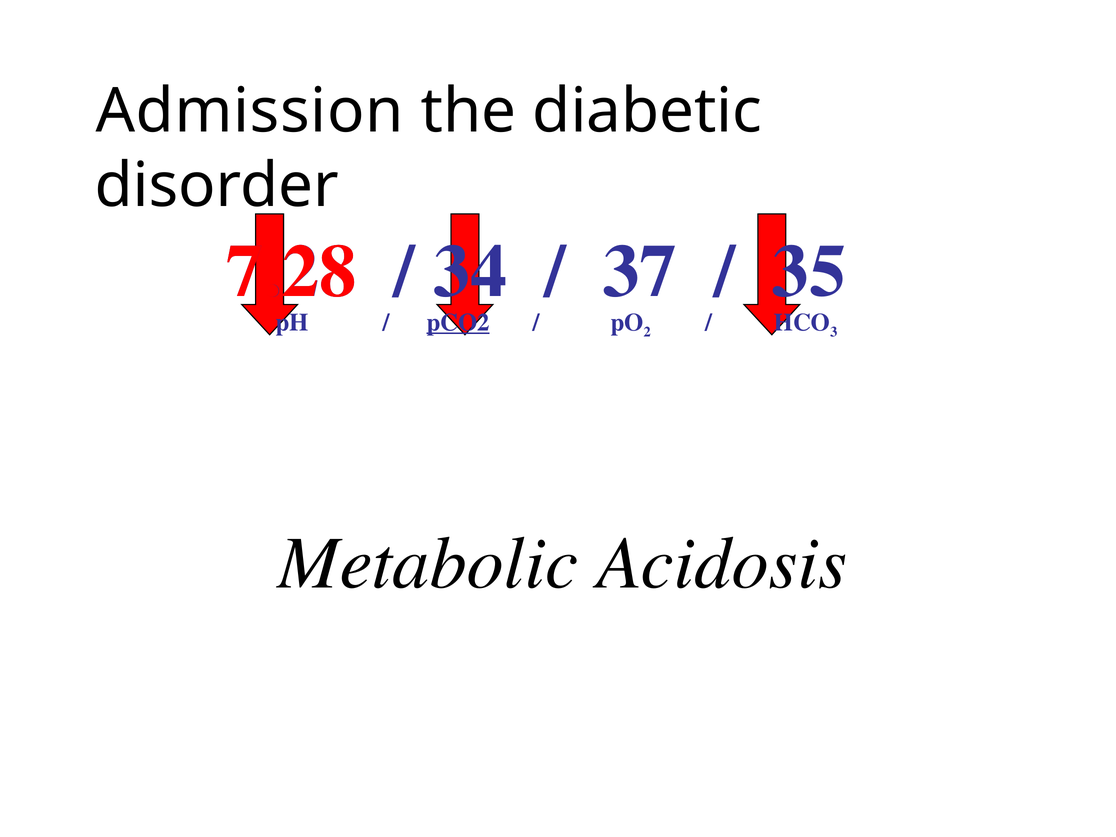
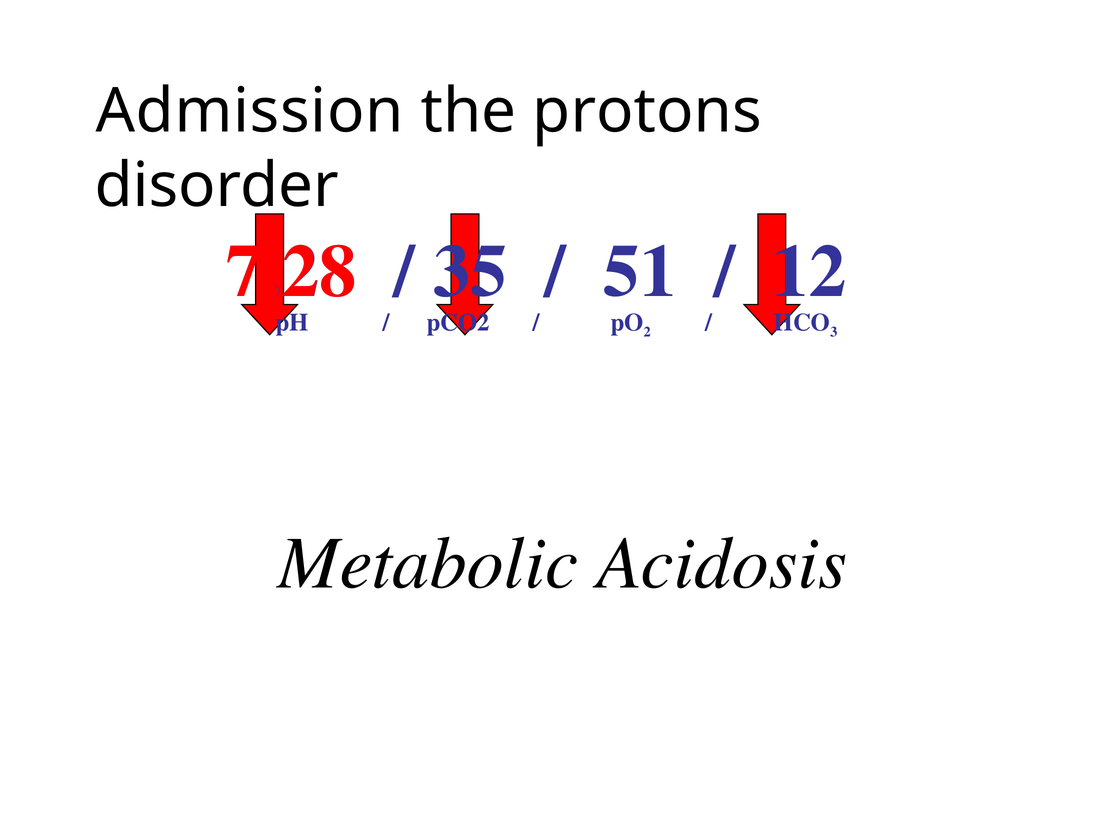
diabetic: diabetic -> protons
34: 34 -> 35
37: 37 -> 51
35: 35 -> 12
pCO2 underline: present -> none
